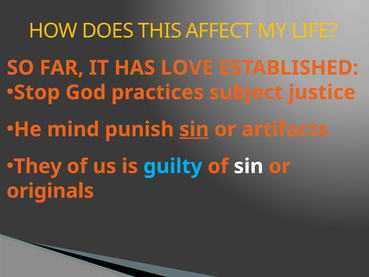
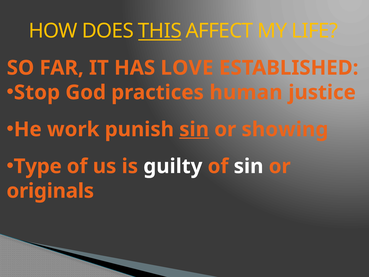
THIS underline: none -> present
subject: subject -> human
mind: mind -> work
artifacts: artifacts -> showing
They: They -> Type
guilty colour: light blue -> white
